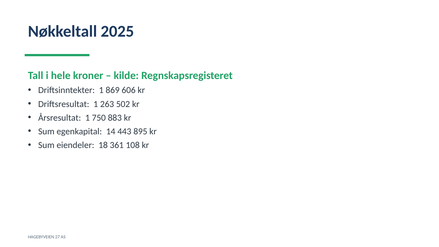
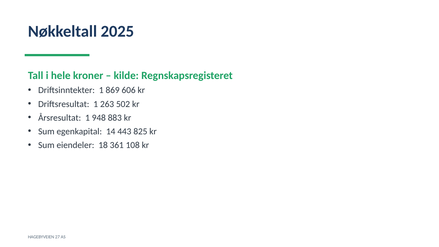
750: 750 -> 948
895: 895 -> 825
